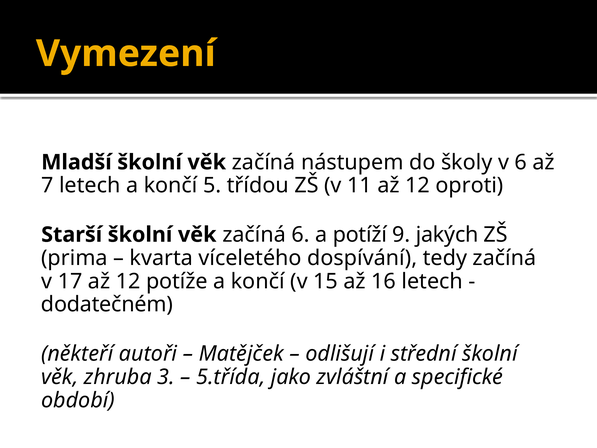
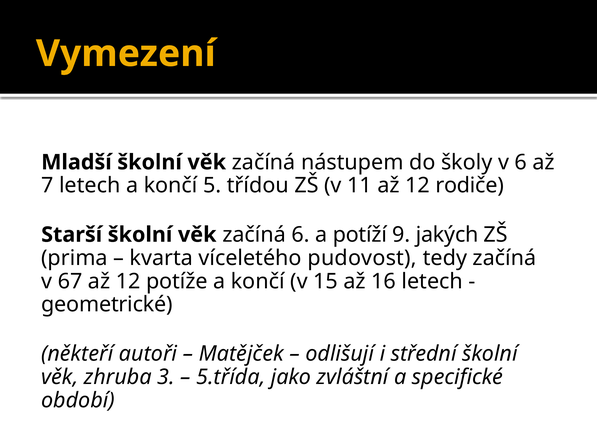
oproti: oproti -> rodiče
dospívání: dospívání -> pudovost
17: 17 -> 67
dodatečném: dodatečném -> geometrické
